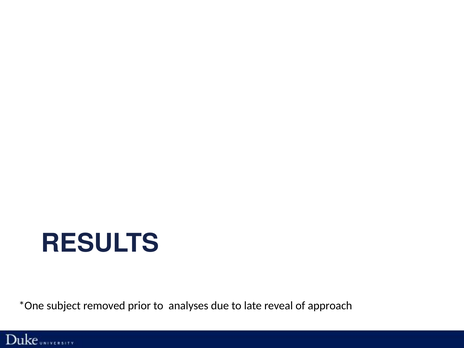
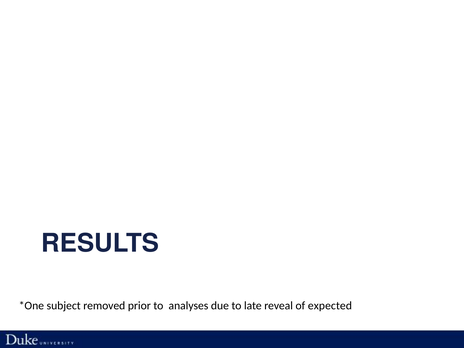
approach: approach -> expected
